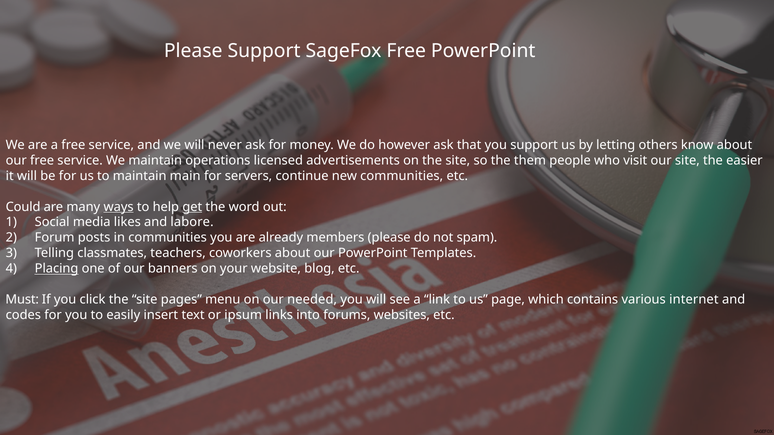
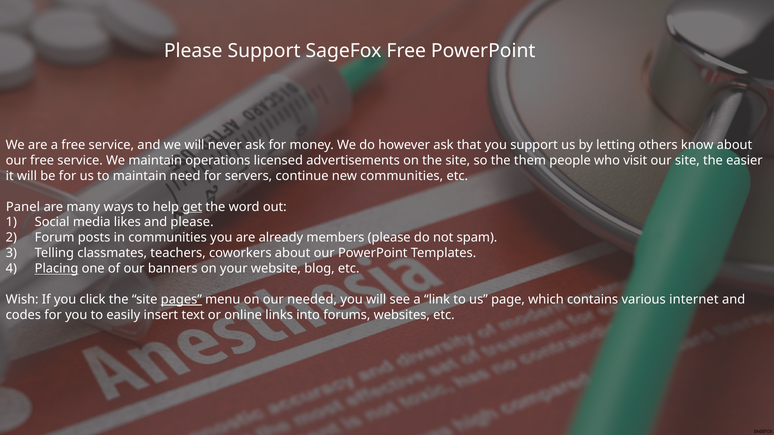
main: main -> need
Could: Could -> Panel
ways underline: present -> none
and labore: labore -> please
Must: Must -> Wish
pages underline: none -> present
ipsum: ipsum -> online
